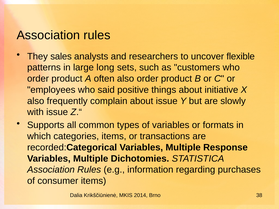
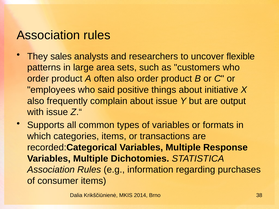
long: long -> area
slowly: slowly -> output
